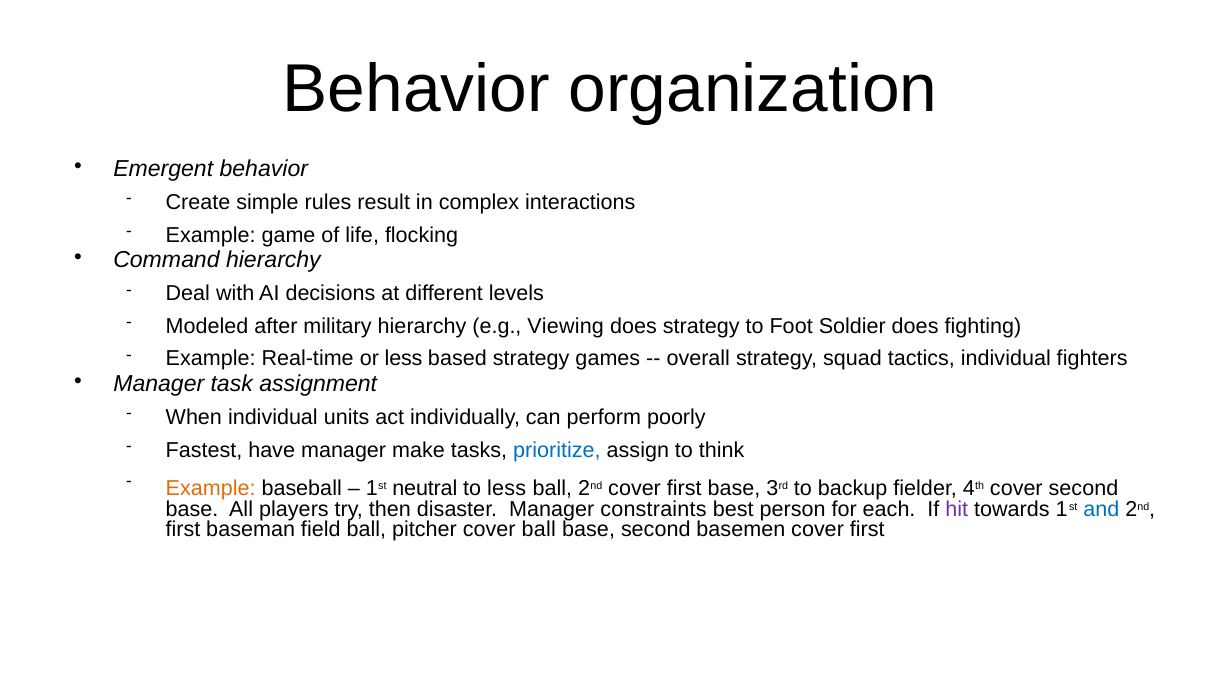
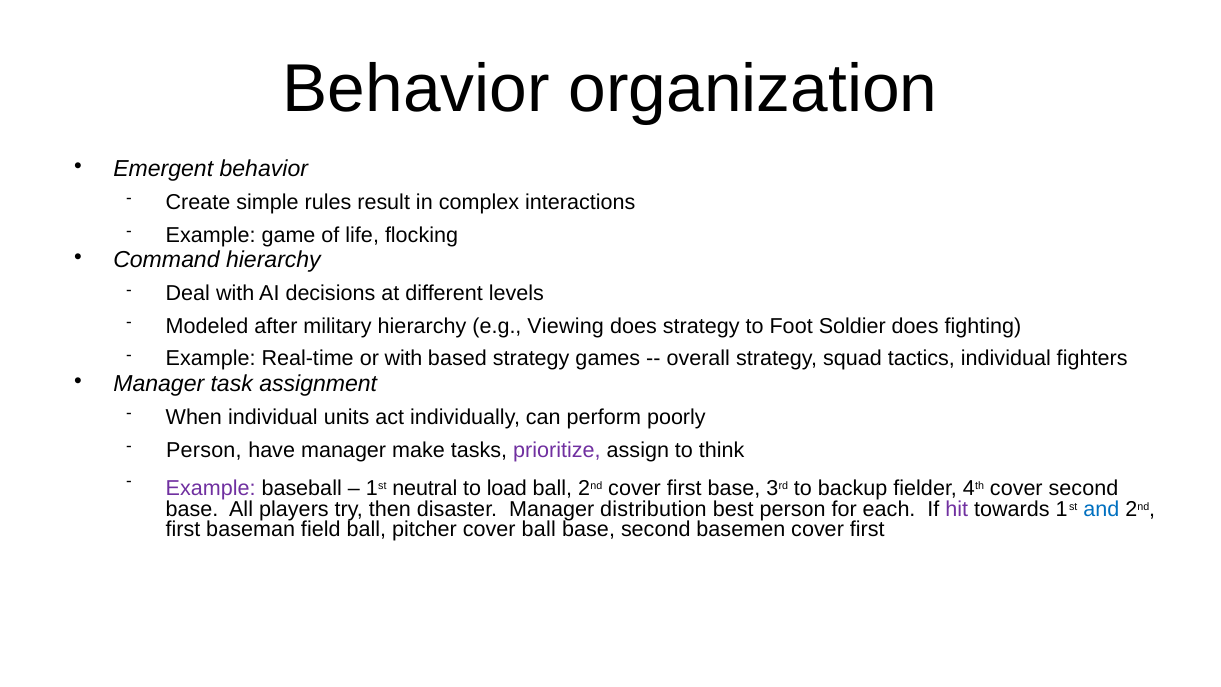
or less: less -> with
Fastest at (204, 450): Fastest -> Person
prioritize colour: blue -> purple
Example at (211, 488) colour: orange -> purple
to less: less -> load
constraints: constraints -> distribution
